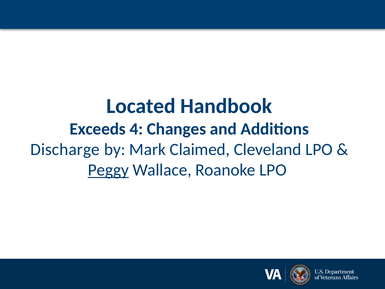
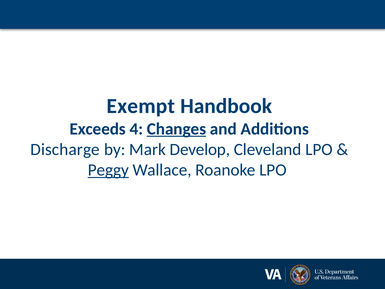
Located: Located -> Exempt
Changes underline: none -> present
Claimed: Claimed -> Develop
